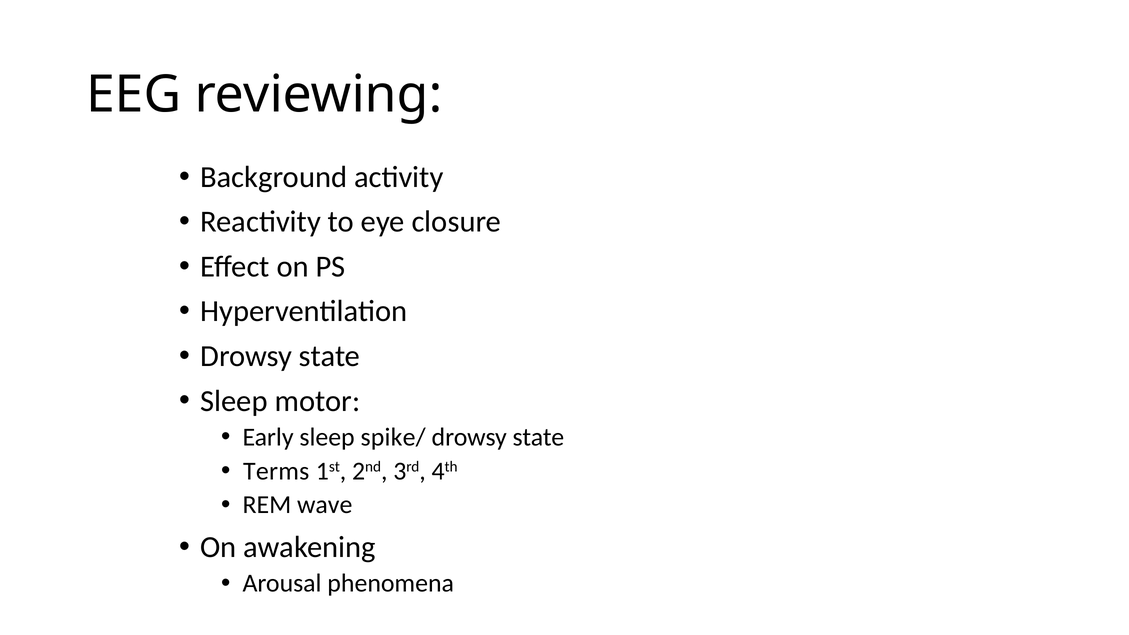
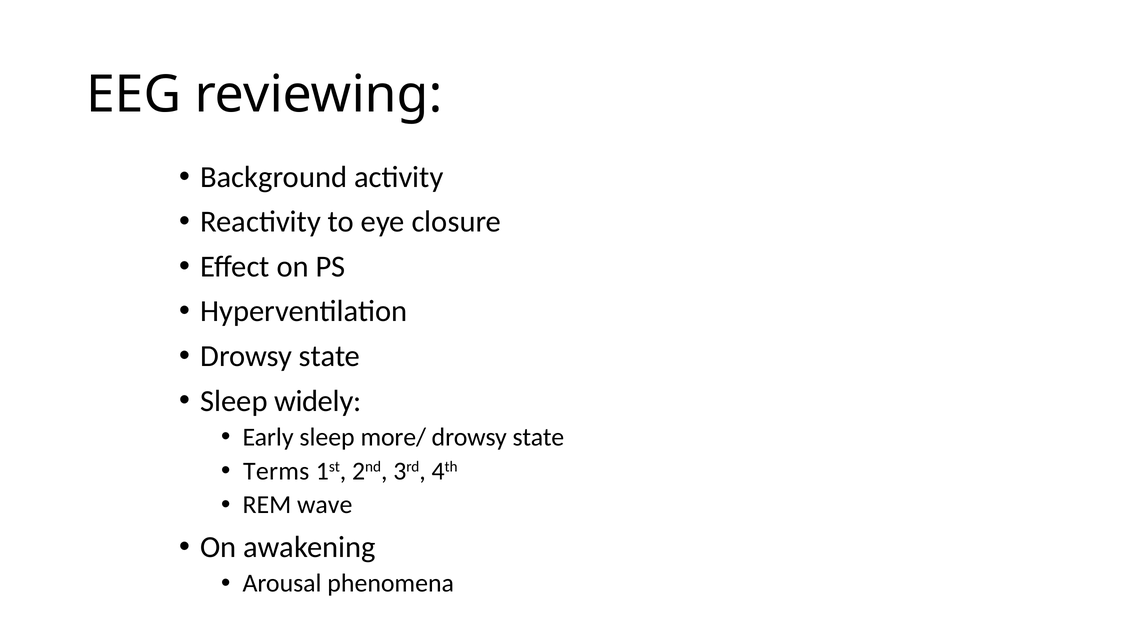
motor: motor -> widely
spike/: spike/ -> more/
